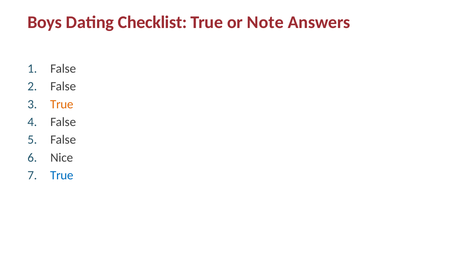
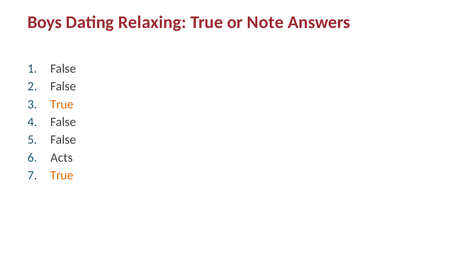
Checklist: Checklist -> Relaxing
Nice: Nice -> Acts
True at (62, 175) colour: blue -> orange
